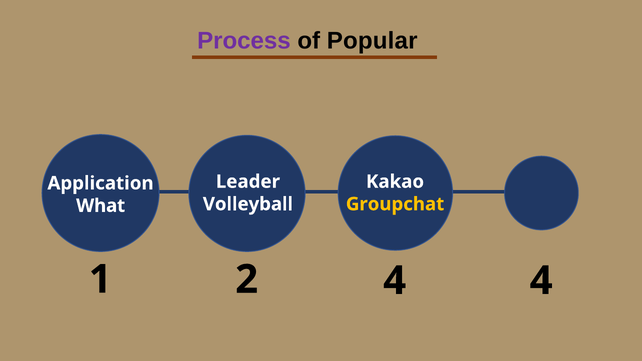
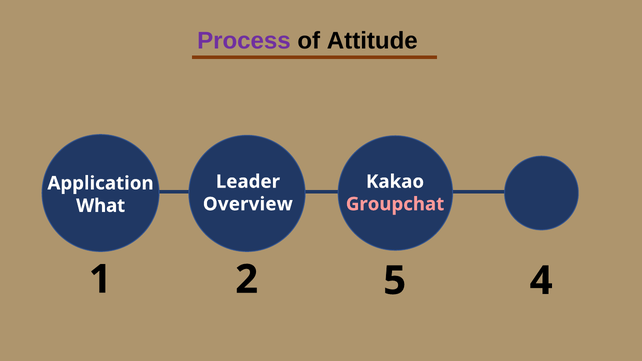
Popular: Popular -> Attitude
Volleyball: Volleyball -> Overview
Groupchat colour: yellow -> pink
2 4: 4 -> 5
